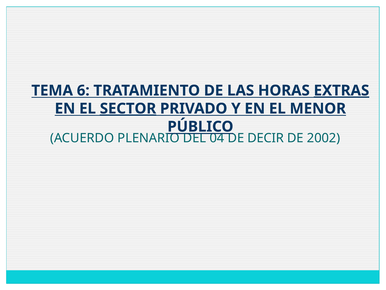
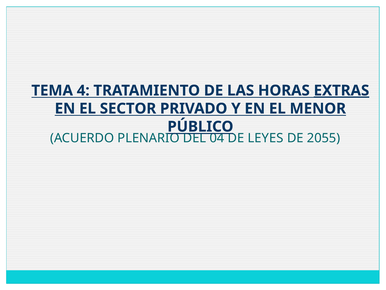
6: 6 -> 4
SECTOR underline: present -> none
DECIR: DECIR -> LEYES
2002: 2002 -> 2055
